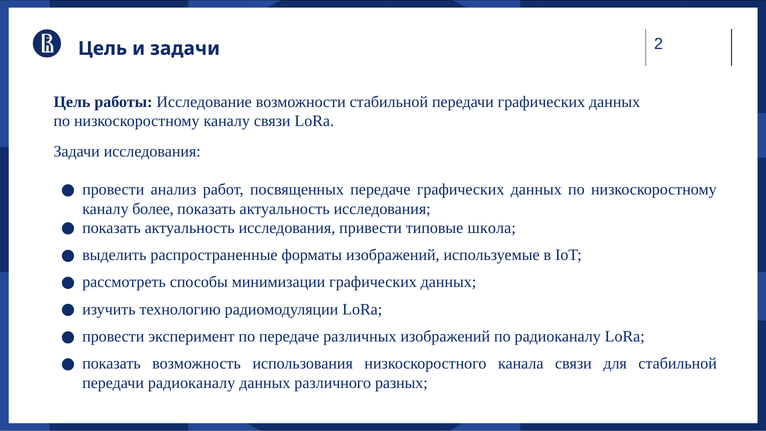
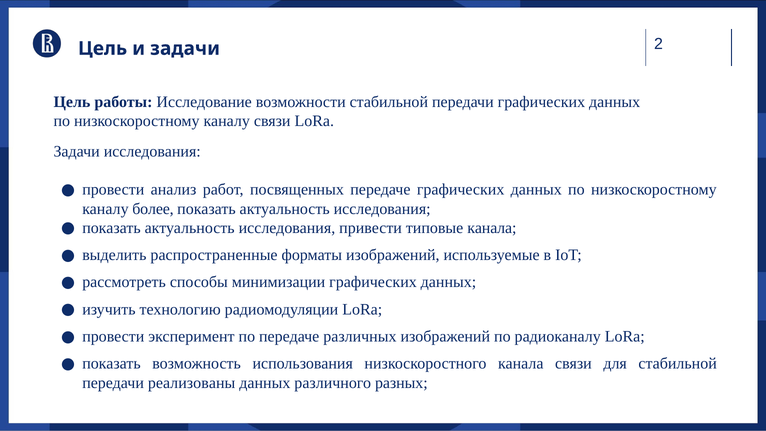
типовые школа: школа -> канала
передачи радиоканалу: радиоканалу -> реализованы
